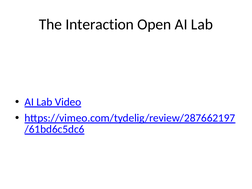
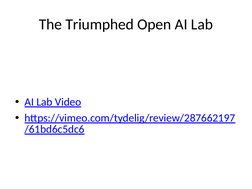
Interaction: Interaction -> Triumphed
